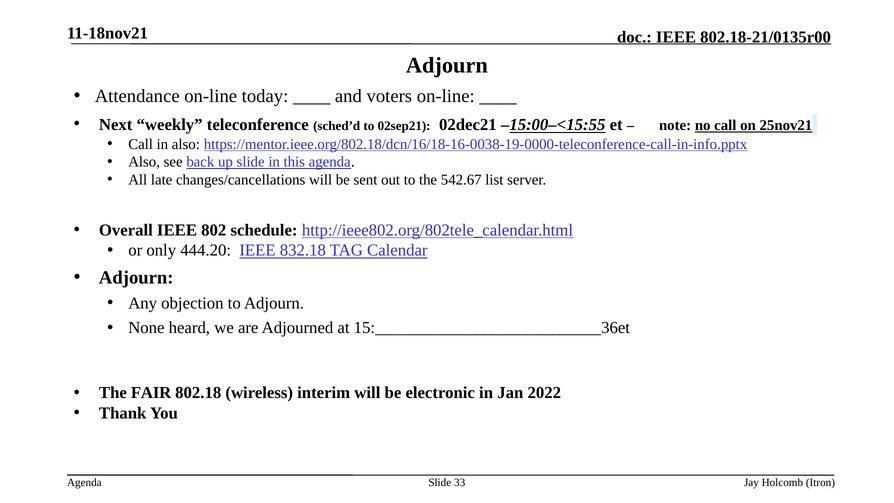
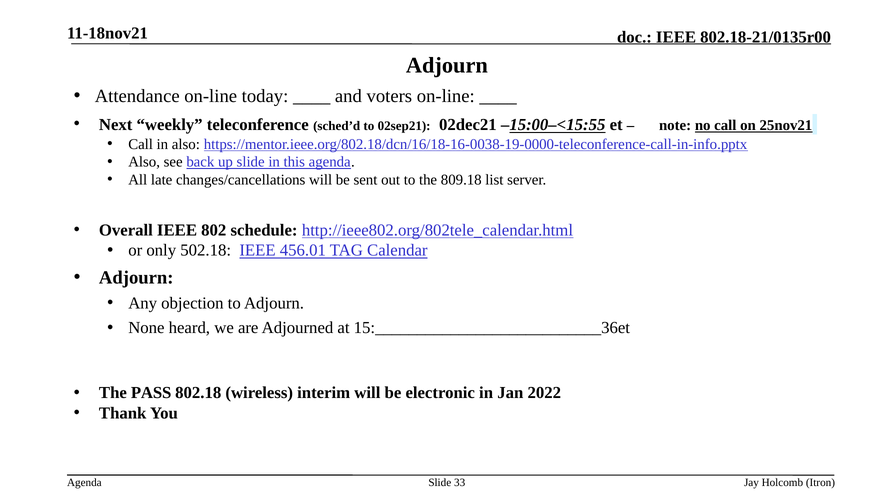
542.67: 542.67 -> 809.18
444.20: 444.20 -> 502.18
832.18: 832.18 -> 456.01
FAIR: FAIR -> PASS
